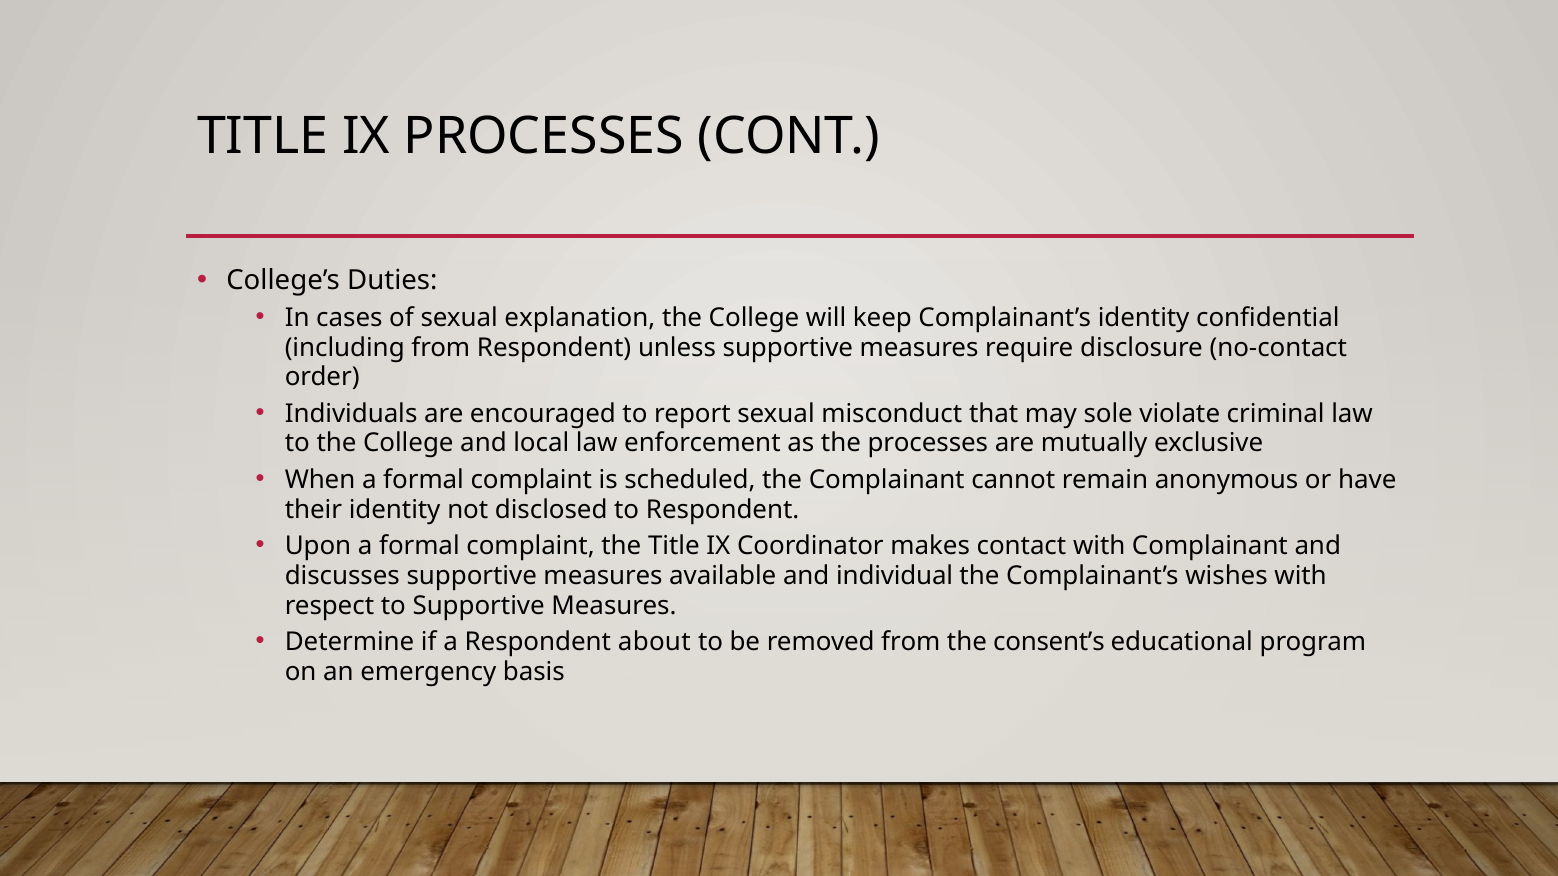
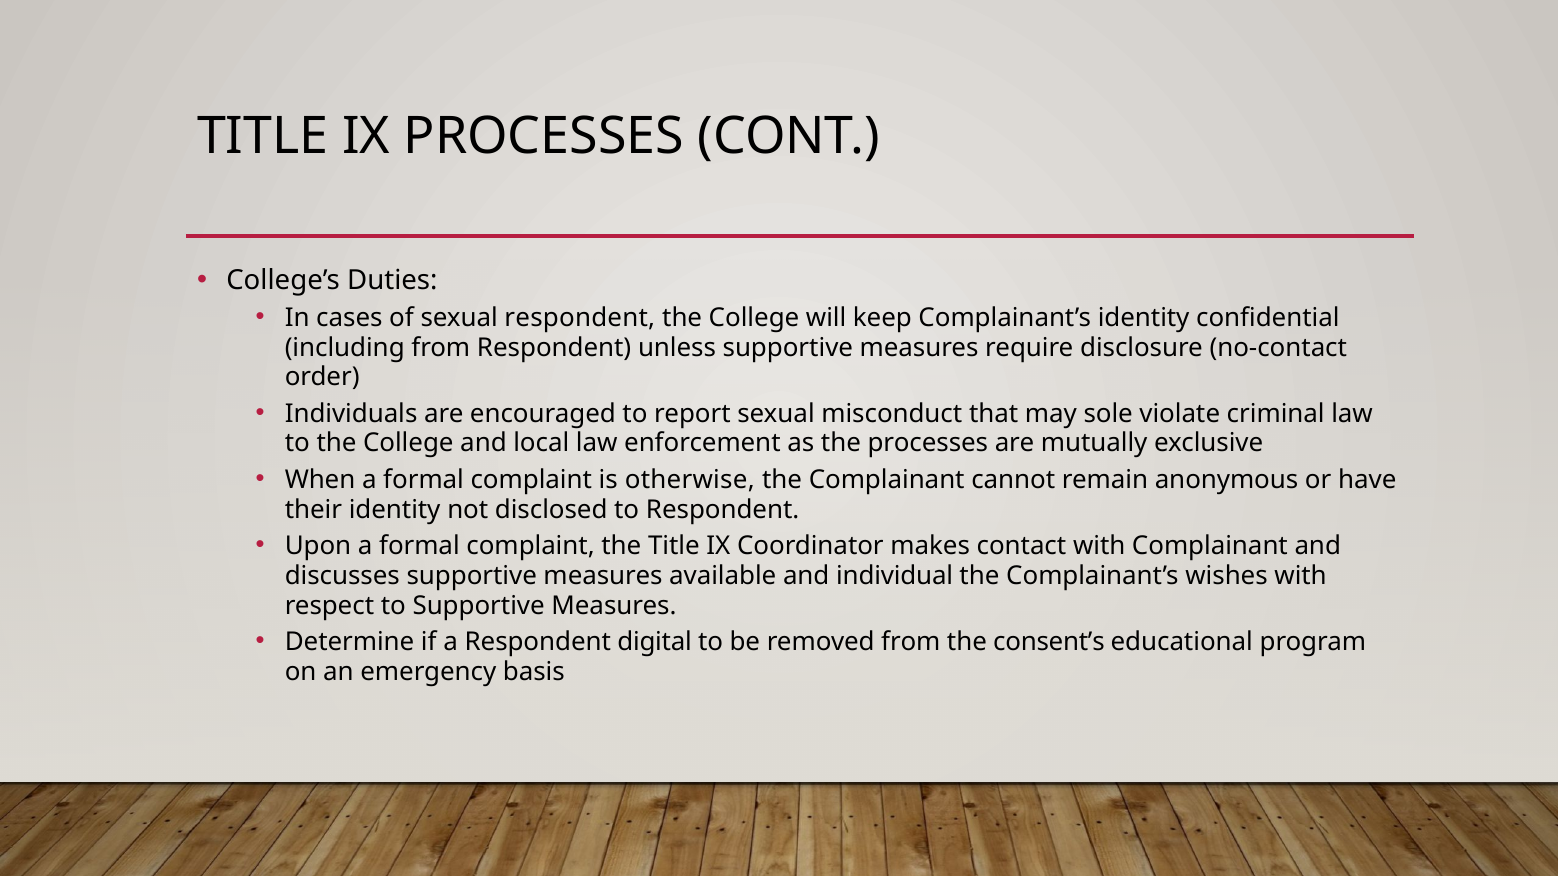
sexual explanation: explanation -> respondent
scheduled: scheduled -> otherwise
about: about -> digital
